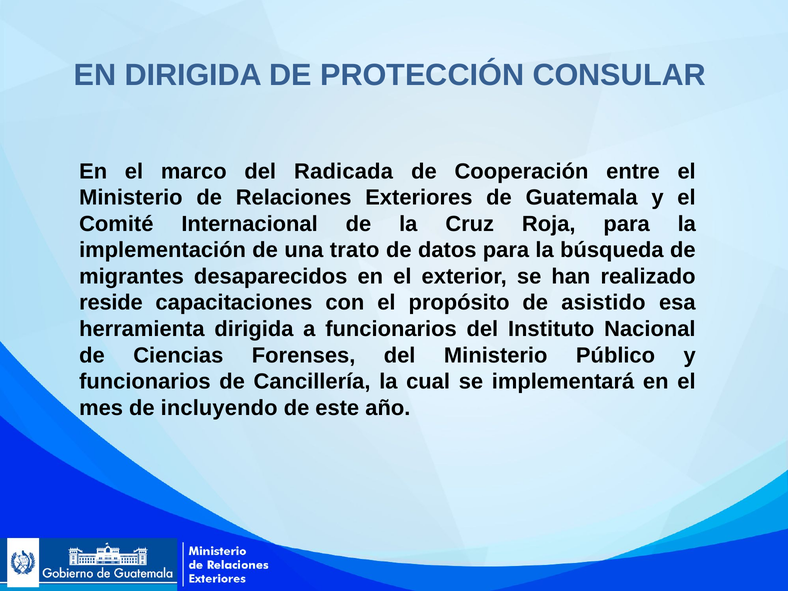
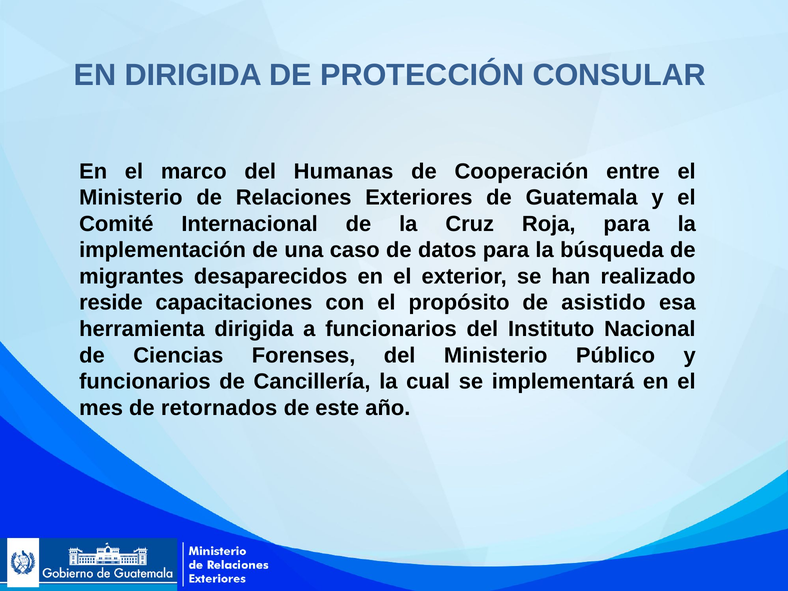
Radicada: Radicada -> Humanas
trato: trato -> caso
incluyendo: incluyendo -> retornados
